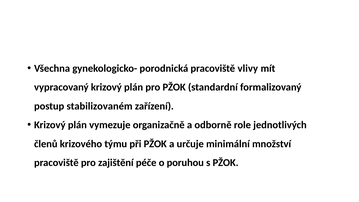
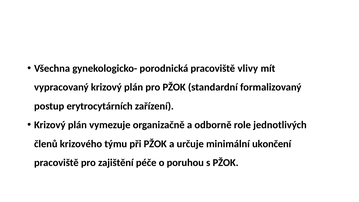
stabilizovaném: stabilizovaném -> erytrocytárních
množství: množství -> ukončení
